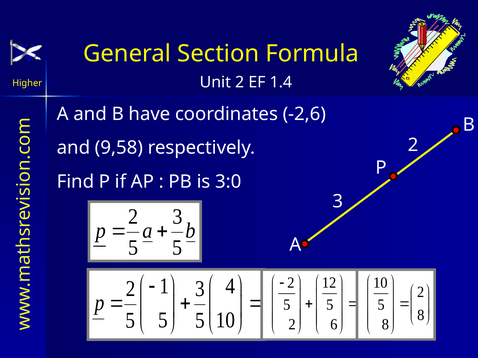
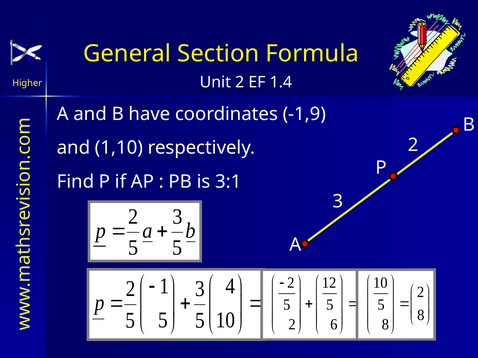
-2,6: -2,6 -> -1,9
9,58: 9,58 -> 1,10
3:0: 3:0 -> 3:1
